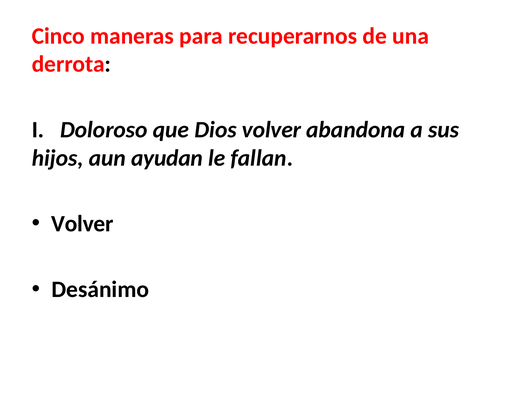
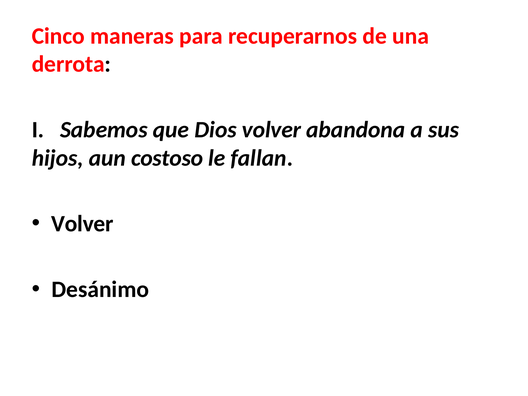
Doloroso: Doloroso -> Sabemos
ayudan: ayudan -> costoso
